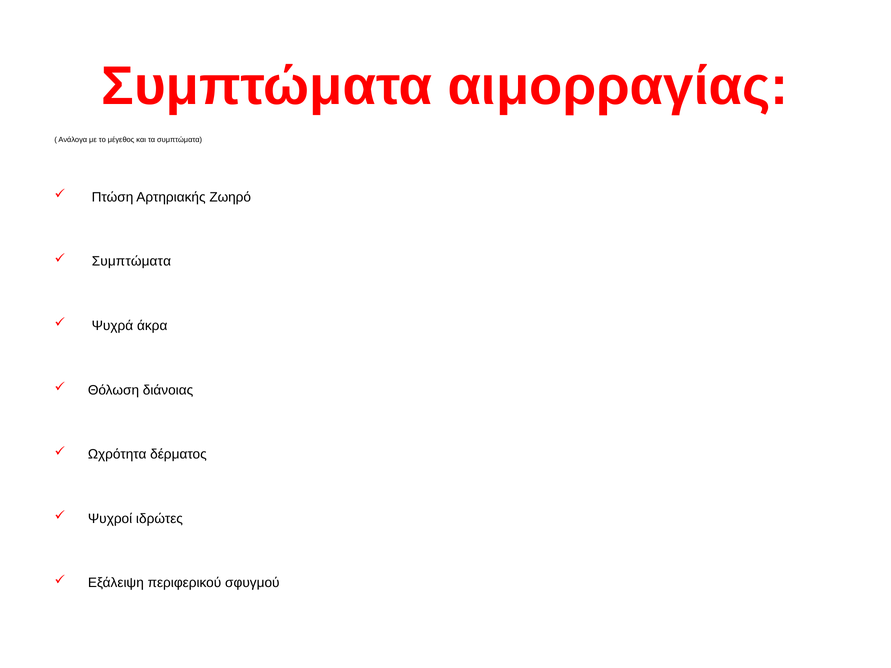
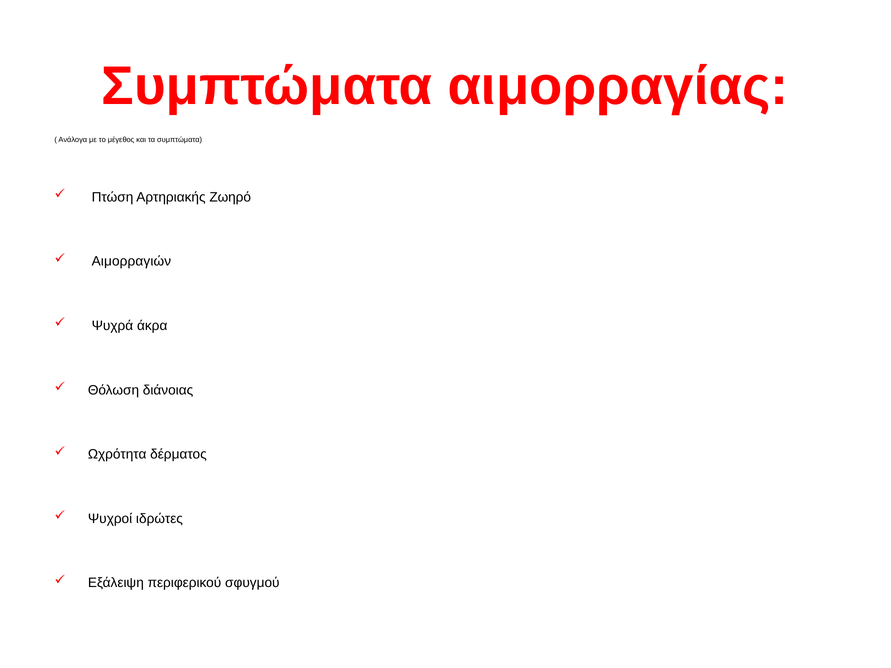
Συμπτώματα at (131, 262): Συμπτώματα -> Αιμορραγιών
